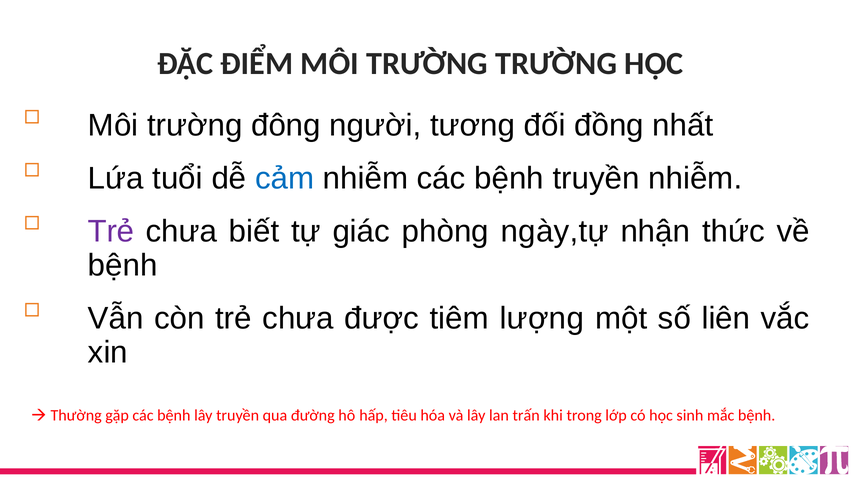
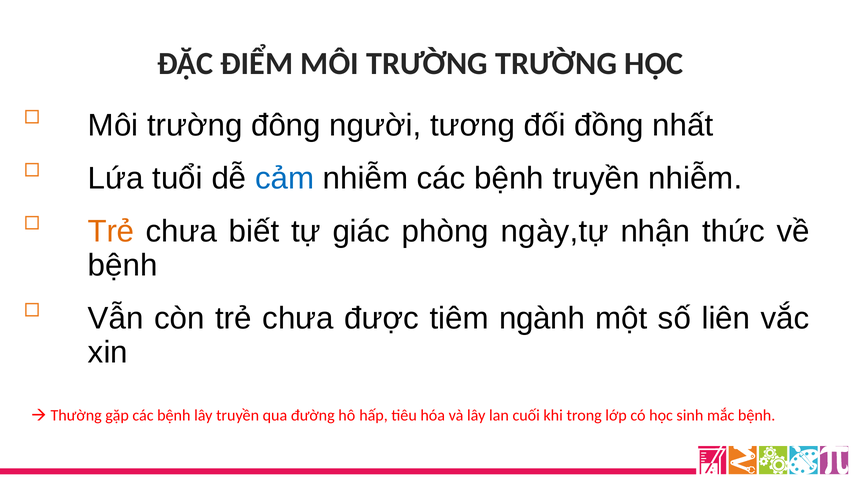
Trẻ at (111, 231) colour: purple -> orange
lượng: lượng -> ngành
trấn: trấn -> cuối
